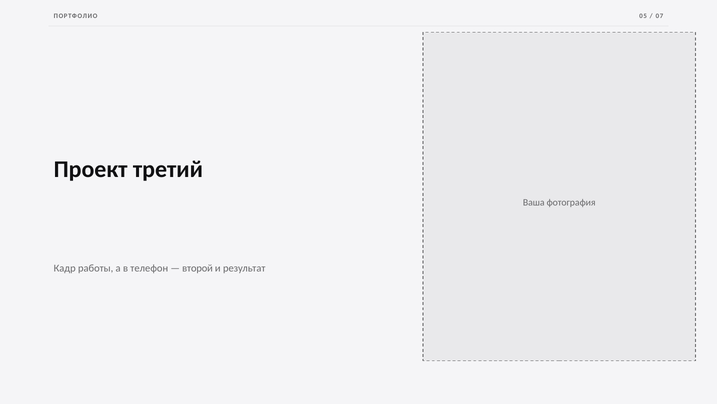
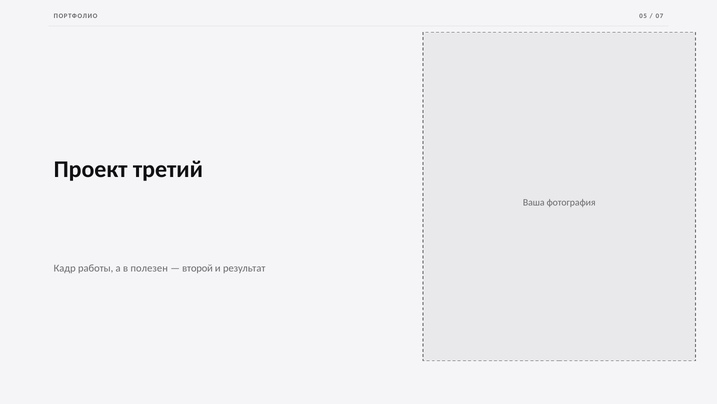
телефон: телефон -> полезен
